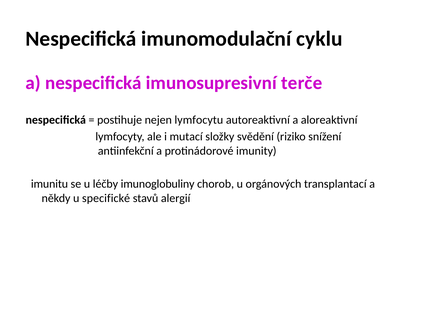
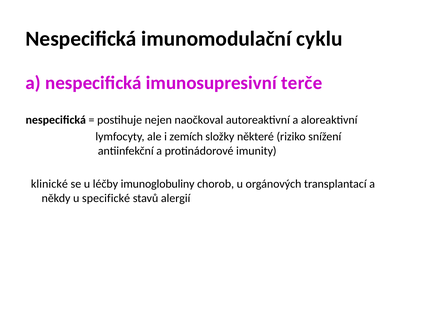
lymfocytu: lymfocytu -> naočkoval
mutací: mutací -> zemích
svědění: svědění -> některé
imunitu: imunitu -> klinické
